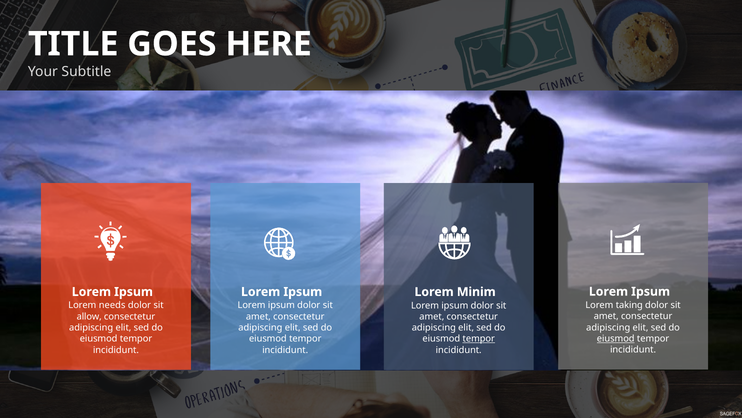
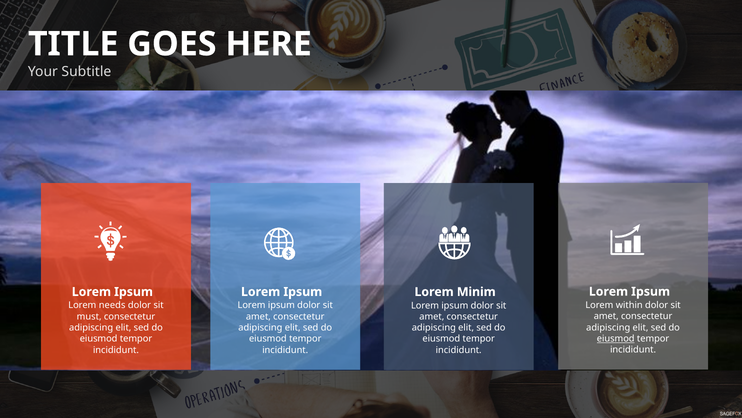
taking: taking -> within
allow: allow -> must
tempor at (479, 338) underline: present -> none
